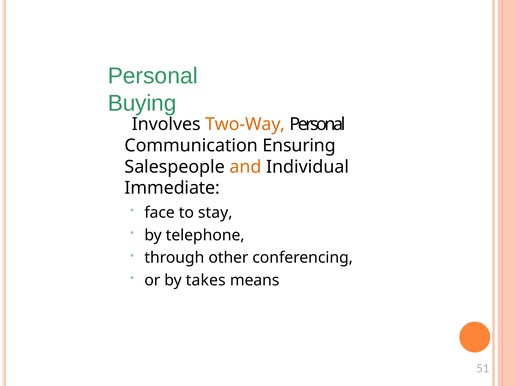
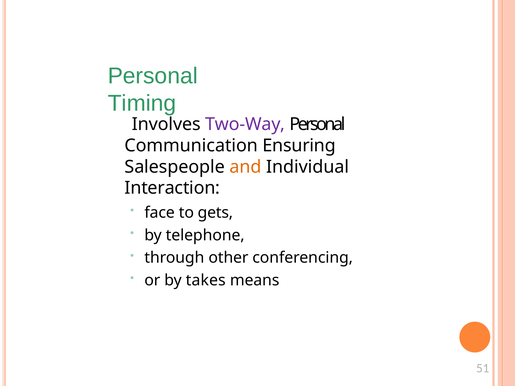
Buying: Buying -> Timing
Two-Way colour: orange -> purple
Immediate: Immediate -> Interaction
stay: stay -> gets
